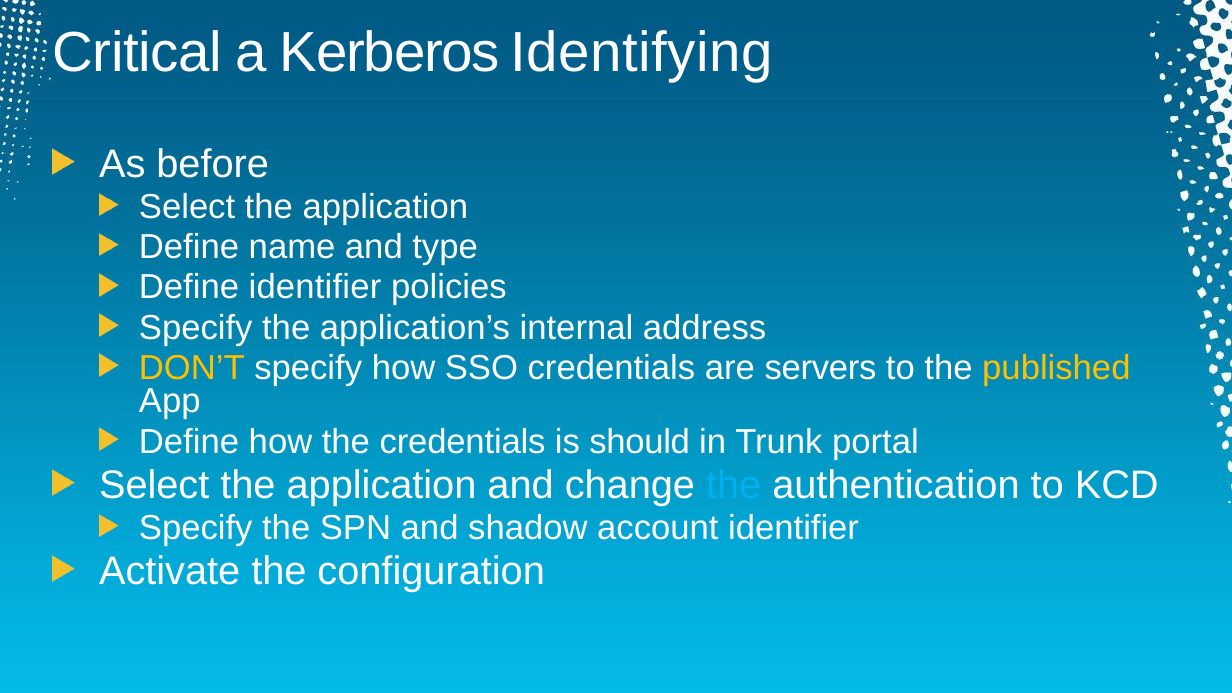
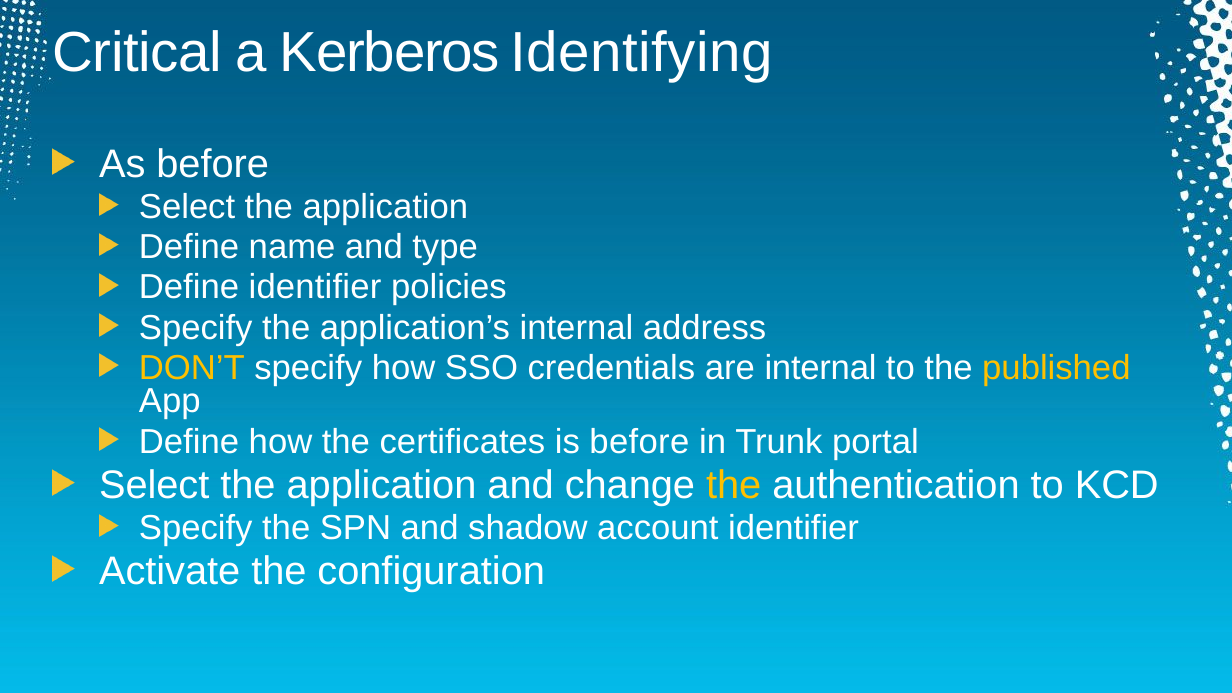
are servers: servers -> internal
the credentials: credentials -> certificates
is should: should -> before
the at (734, 485) colour: light blue -> yellow
